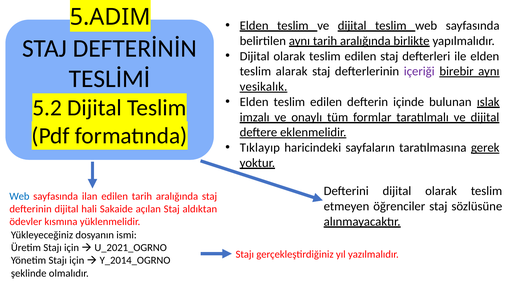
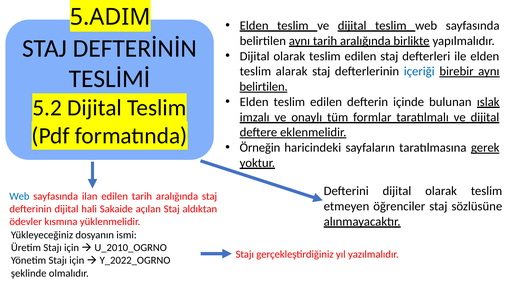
içeriği colour: purple -> blue
vesikalık at (264, 87): vesikalık -> belirtilen
Tıklayıp: Tıklayıp -> Örneğin
U_2021_OGRNO: U_2021_OGRNO -> U_2010_OGRNO
Y_2014_OGRNO: Y_2014_OGRNO -> Y_2022_OGRNO
